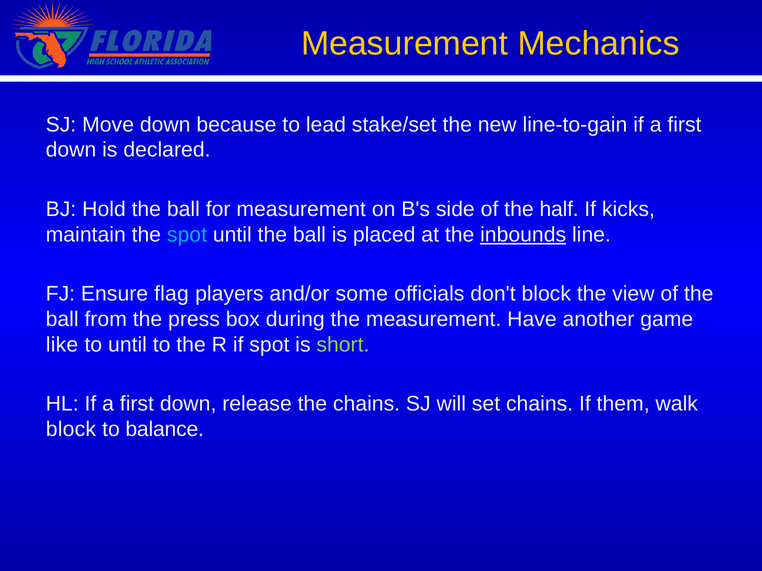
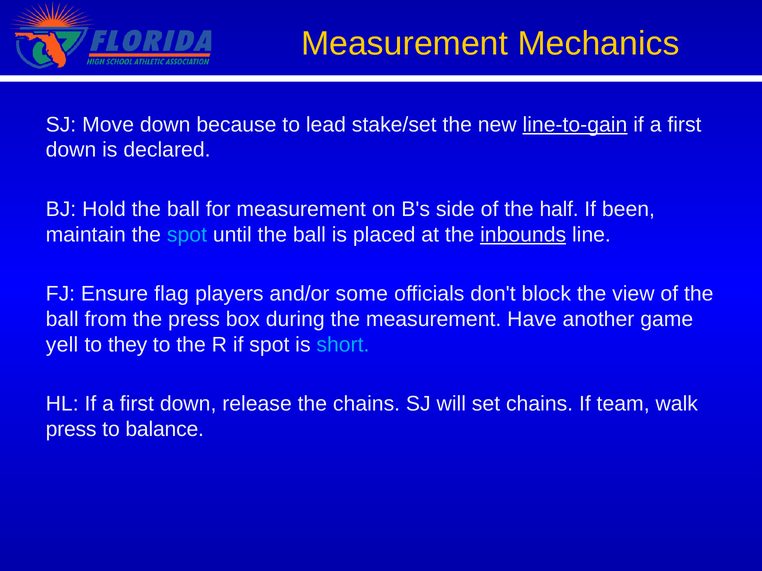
line-to-gain underline: none -> present
kicks: kicks -> been
like: like -> yell
to until: until -> they
short colour: light green -> light blue
them: them -> team
block at (71, 430): block -> press
